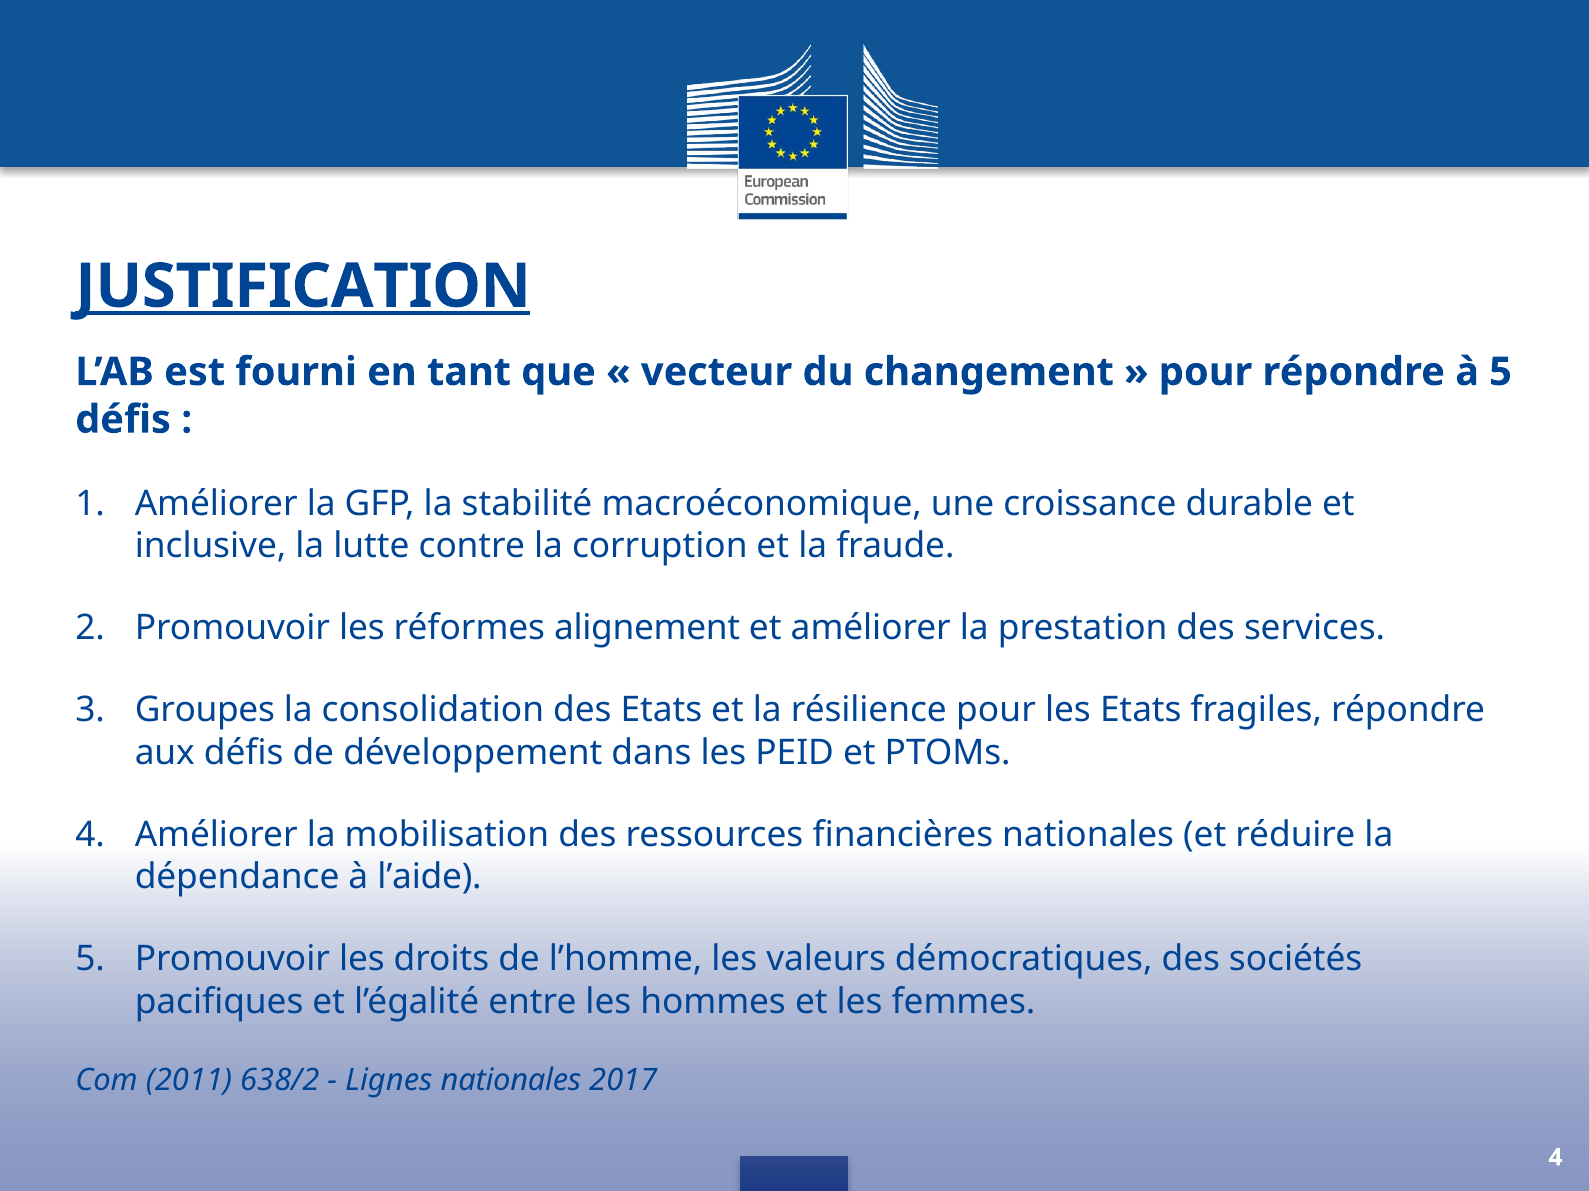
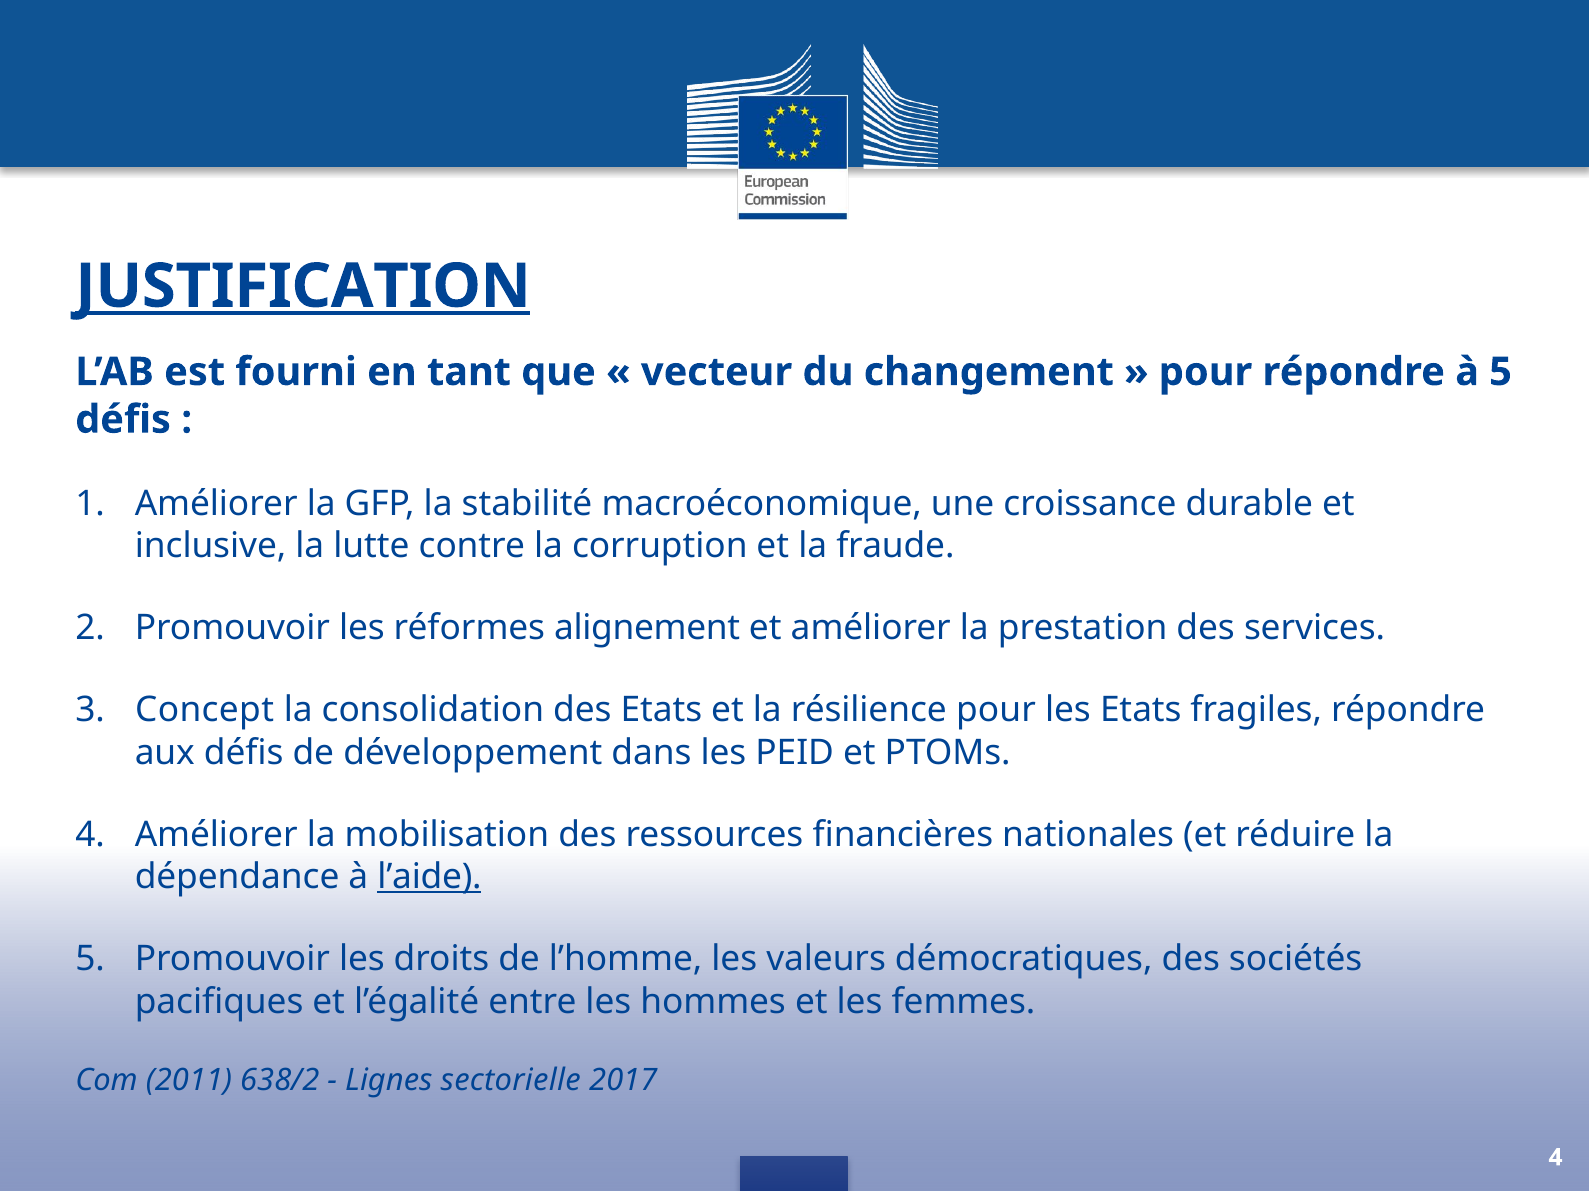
Groupes: Groupes -> Concept
l’aide underline: none -> present
Lignes nationales: nationales -> sectorielle
